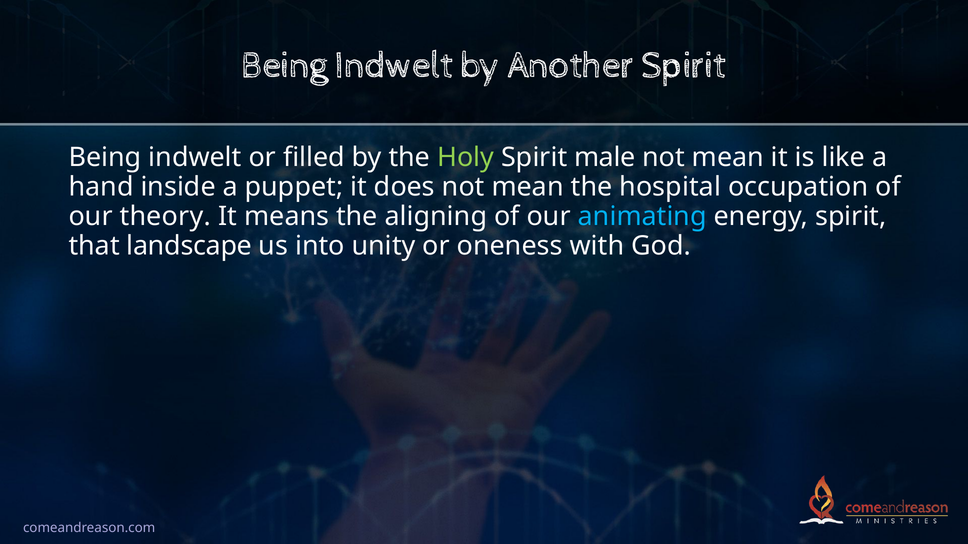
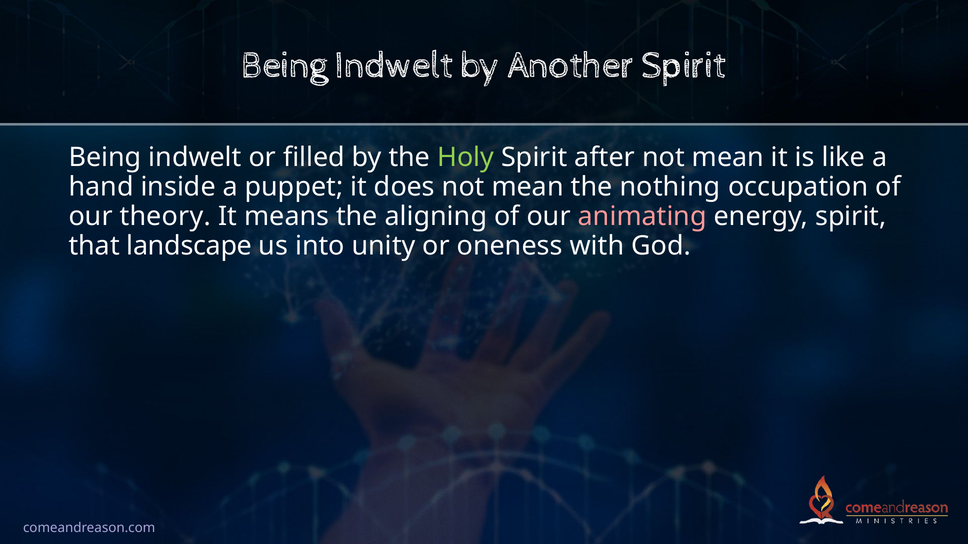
male: male -> after
hospital: hospital -> nothing
animating colour: light blue -> pink
